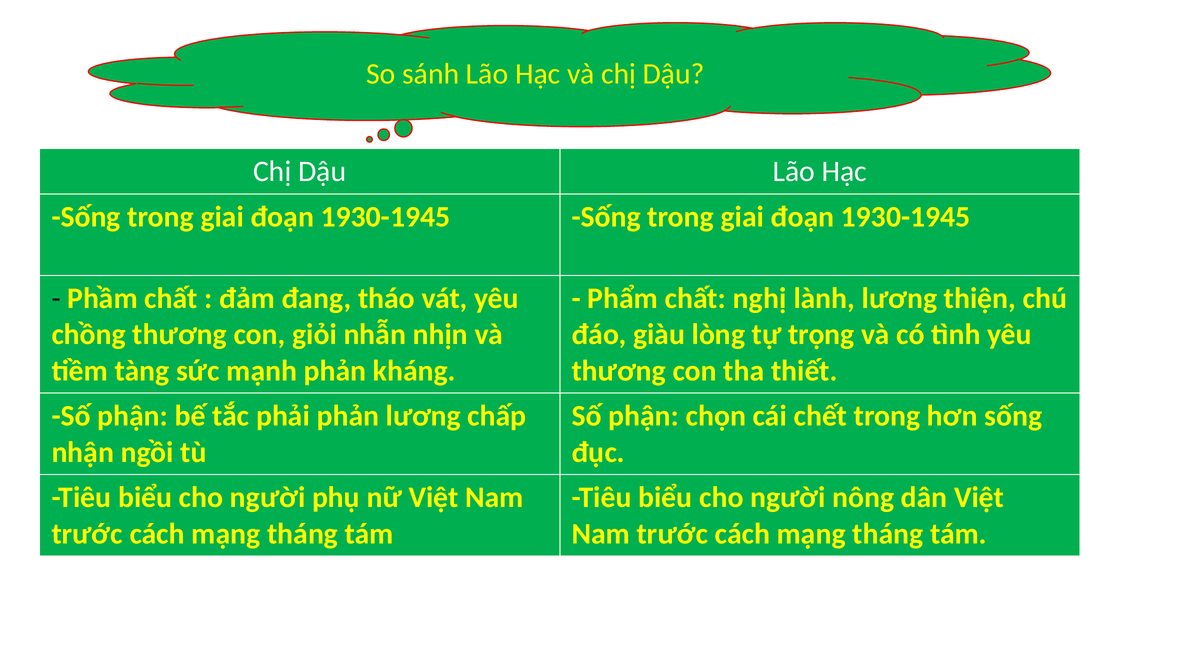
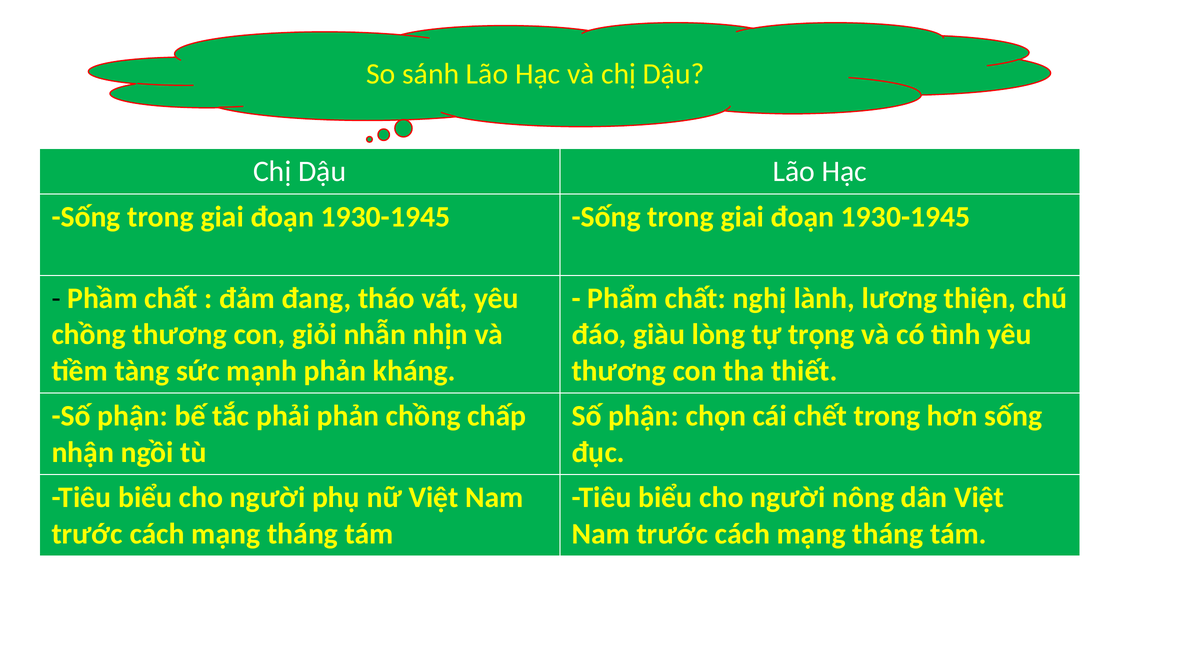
phản lương: lương -> chồng
